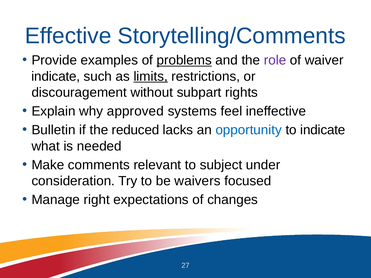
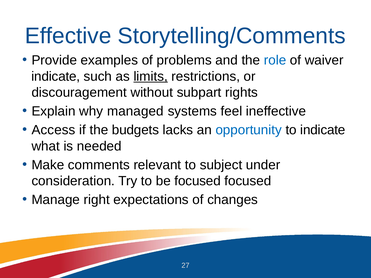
problems underline: present -> none
role colour: purple -> blue
approved: approved -> managed
Bulletin: Bulletin -> Access
reduced: reduced -> budgets
be waivers: waivers -> focused
